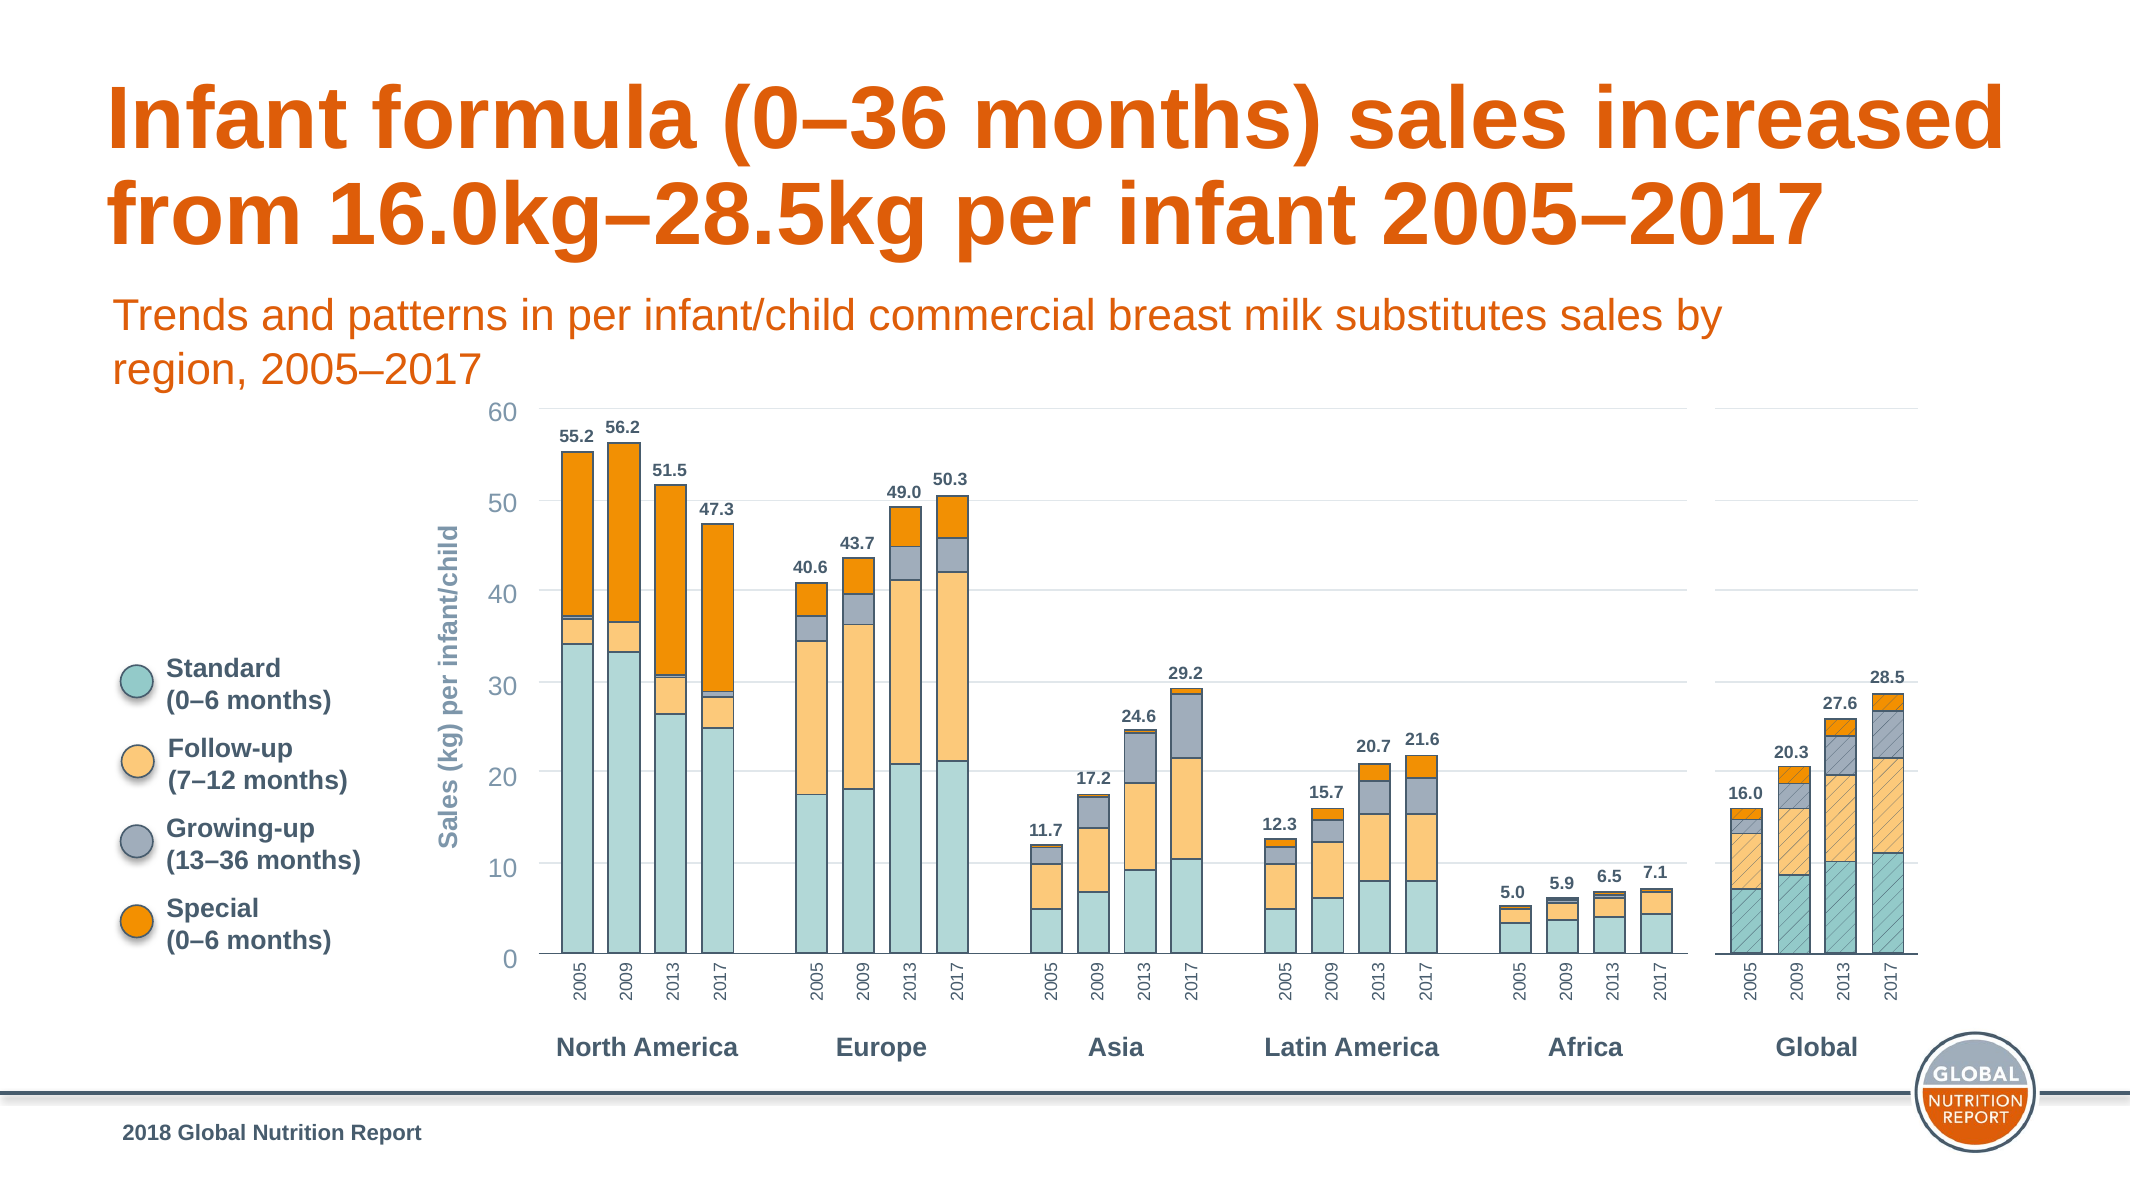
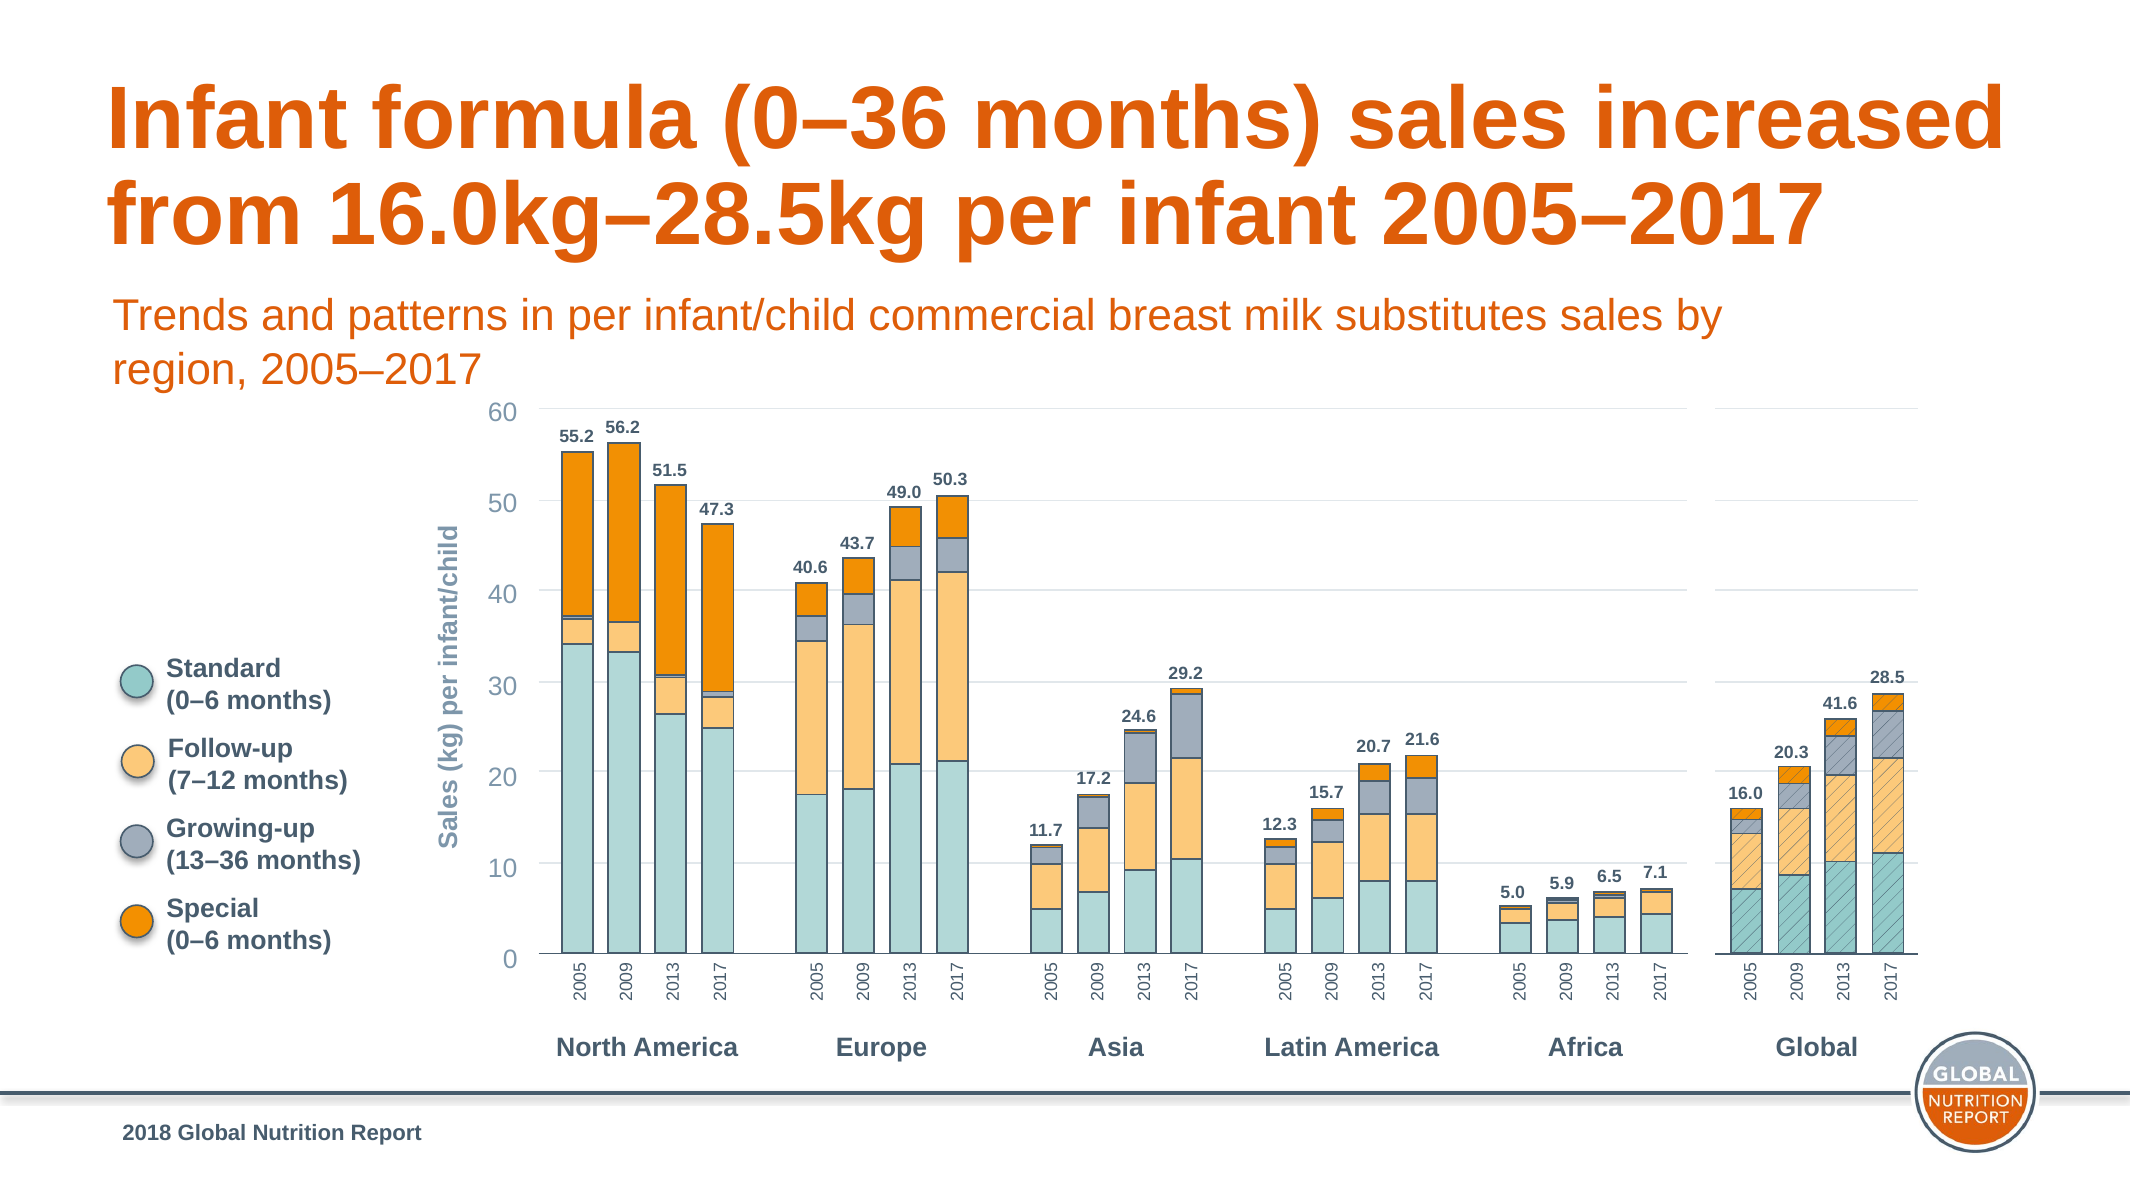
27.6: 27.6 -> 41.6
